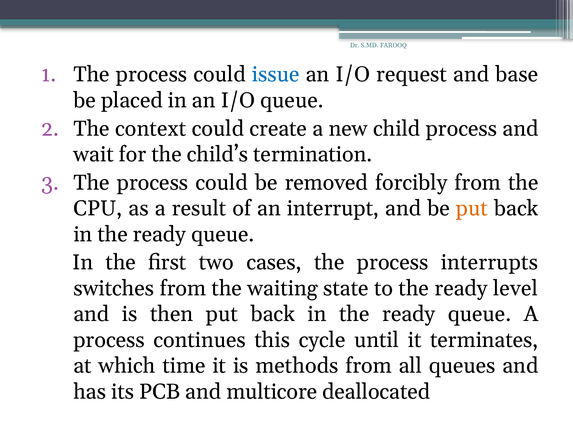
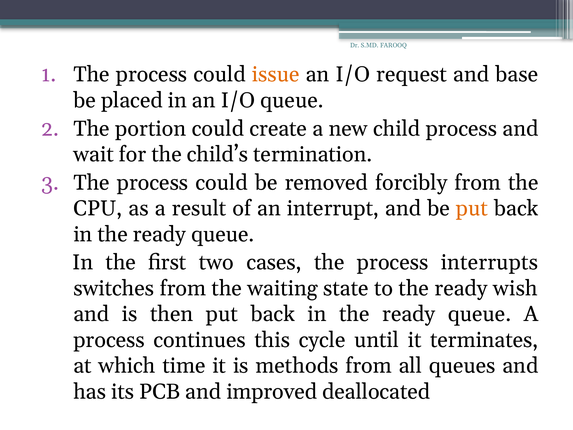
issue colour: blue -> orange
context: context -> portion
level: level -> wish
multicore: multicore -> improved
